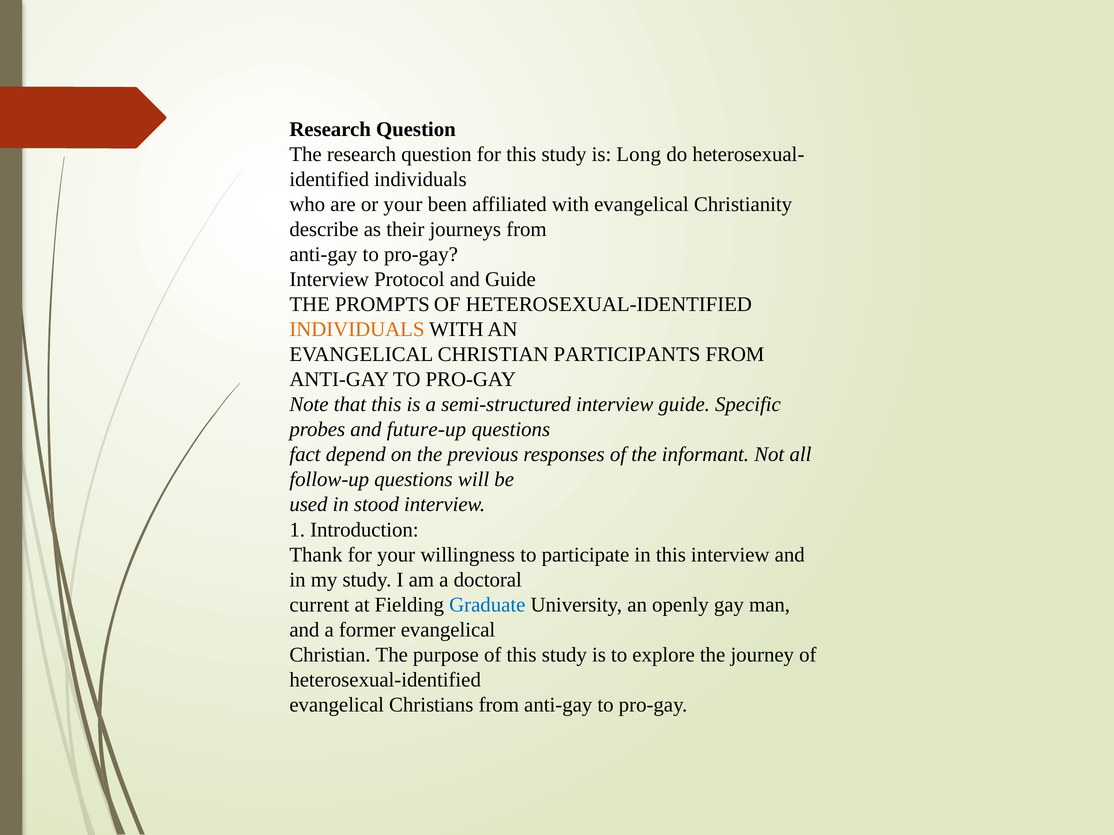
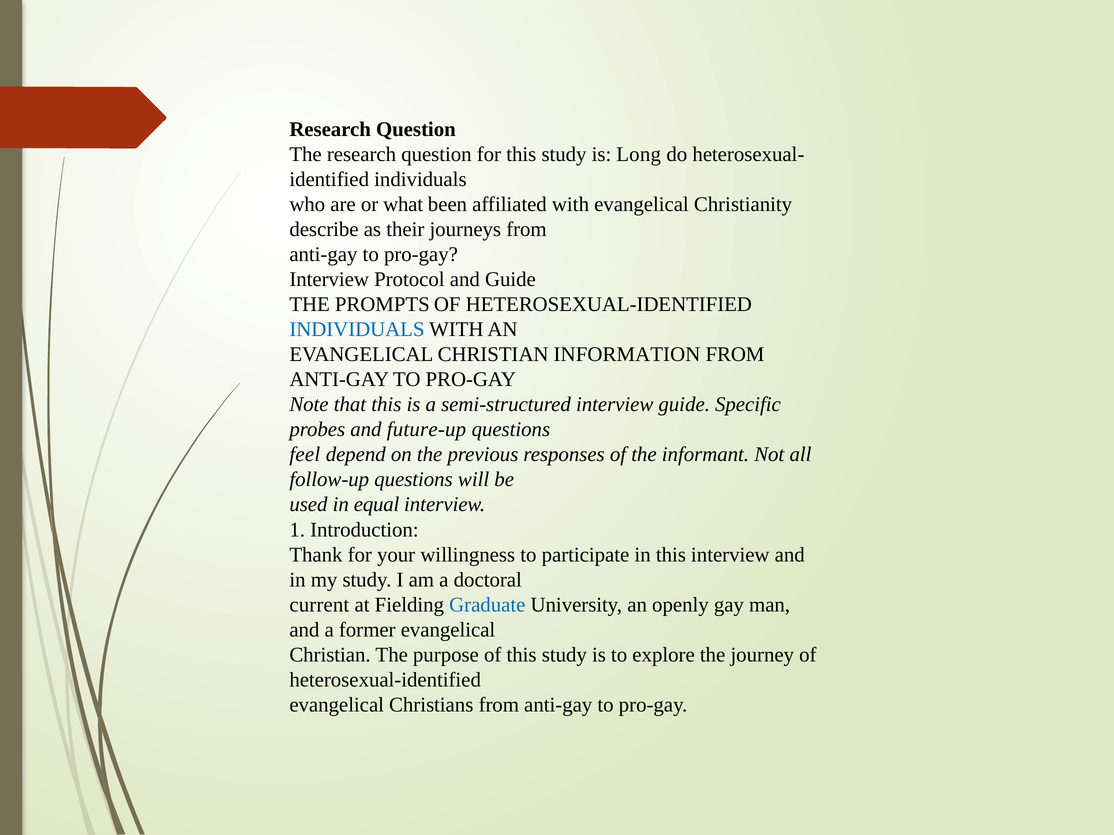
or your: your -> what
INDIVIDUALS at (357, 330) colour: orange -> blue
PARTICIPANTS: PARTICIPANTS -> INFORMATION
fact: fact -> feel
stood: stood -> equal
